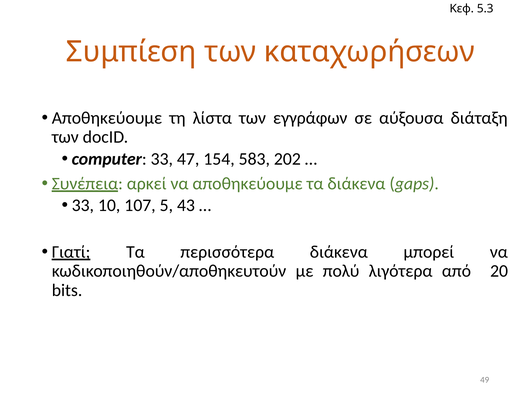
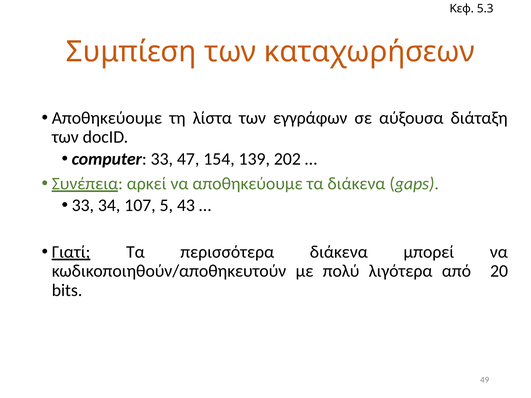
583: 583 -> 139
10: 10 -> 34
